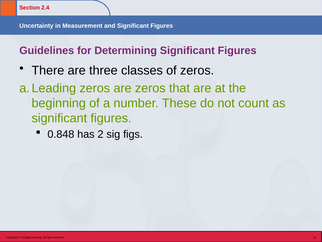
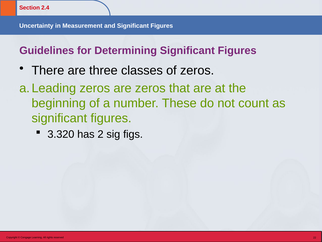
0.848: 0.848 -> 3.320
